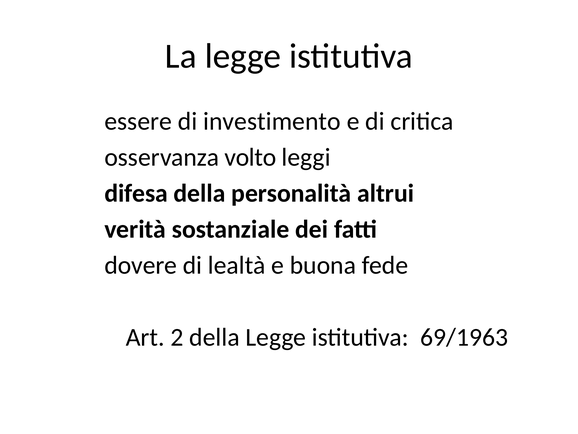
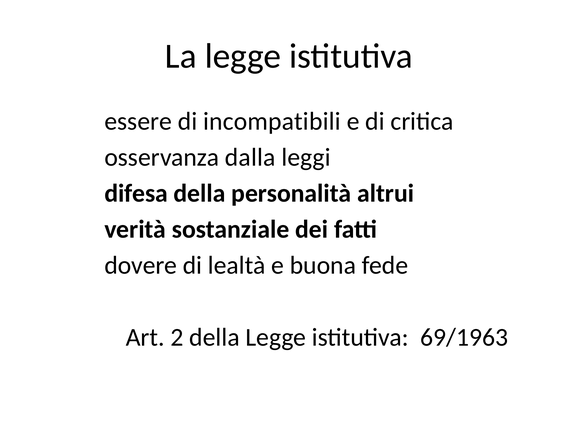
investimento: investimento -> incompatibili
volto: volto -> dalla
